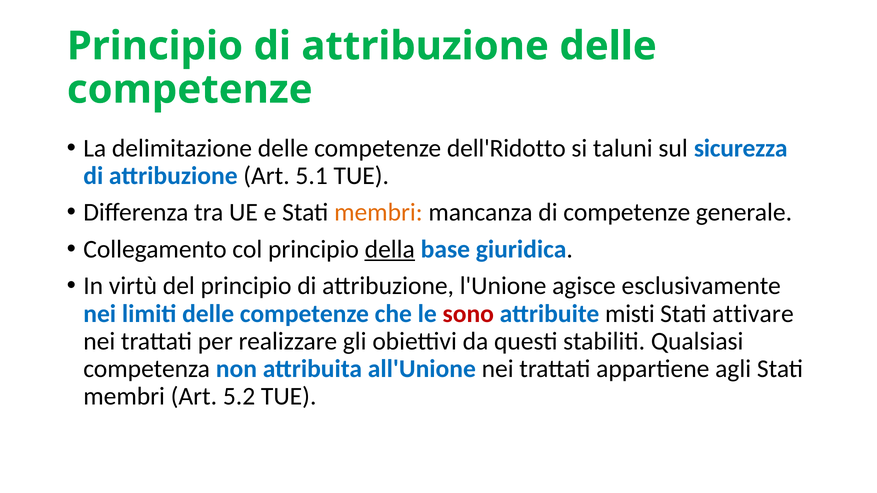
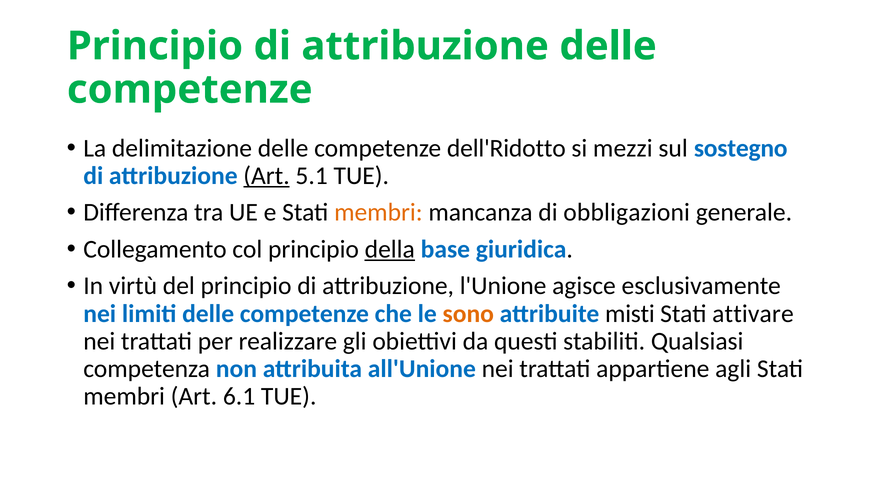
taluni: taluni -> mezzi
sicurezza: sicurezza -> sostegno
Art at (267, 176) underline: none -> present
di competenze: competenze -> obbligazioni
sono colour: red -> orange
5.2: 5.2 -> 6.1
